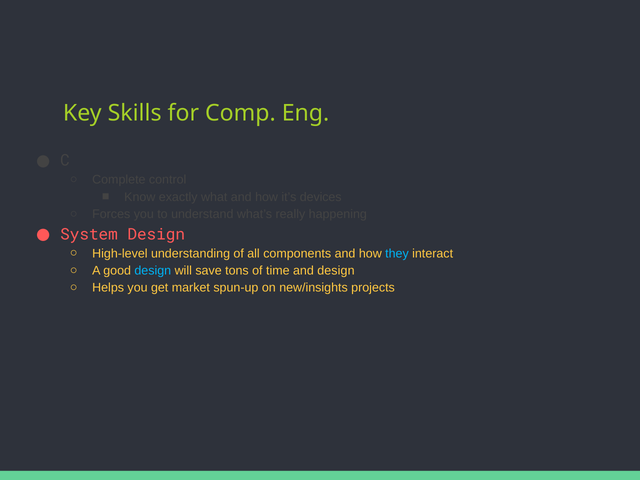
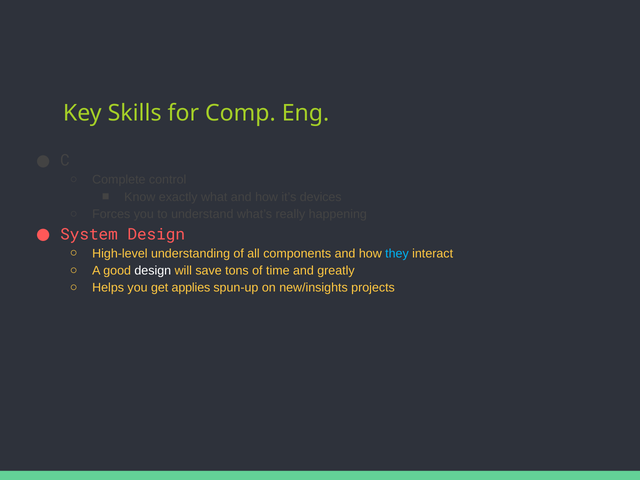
design at (153, 271) colour: light blue -> white
and design: design -> greatly
market: market -> applies
